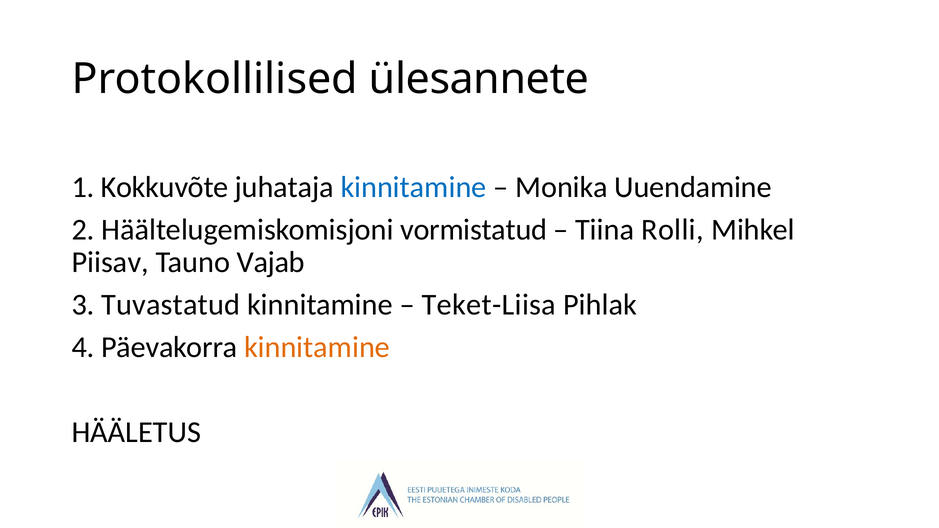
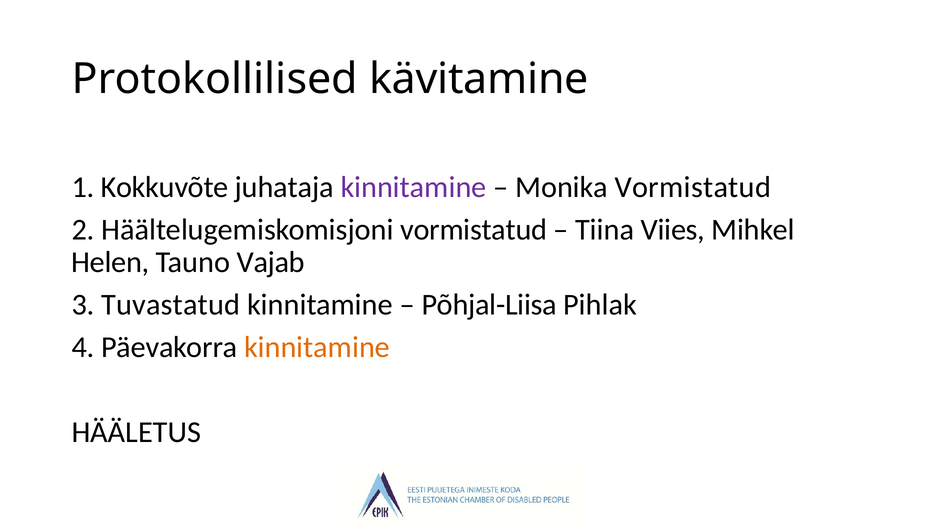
ülesannete: ülesannete -> kävitamine
kinnitamine at (414, 187) colour: blue -> purple
Monika Uuendamine: Uuendamine -> Vormistatud
Rolli: Rolli -> Viies
Piisav: Piisav -> Helen
Teket-Liisa: Teket-Liisa -> Põhjal-Liisa
